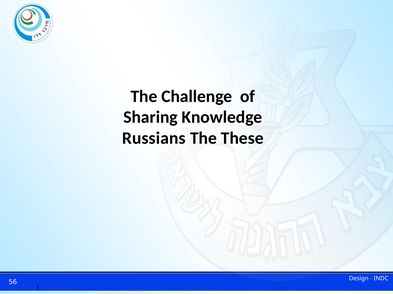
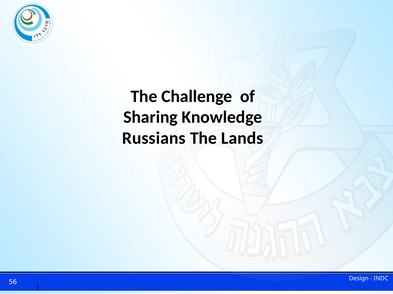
These: These -> Lands
